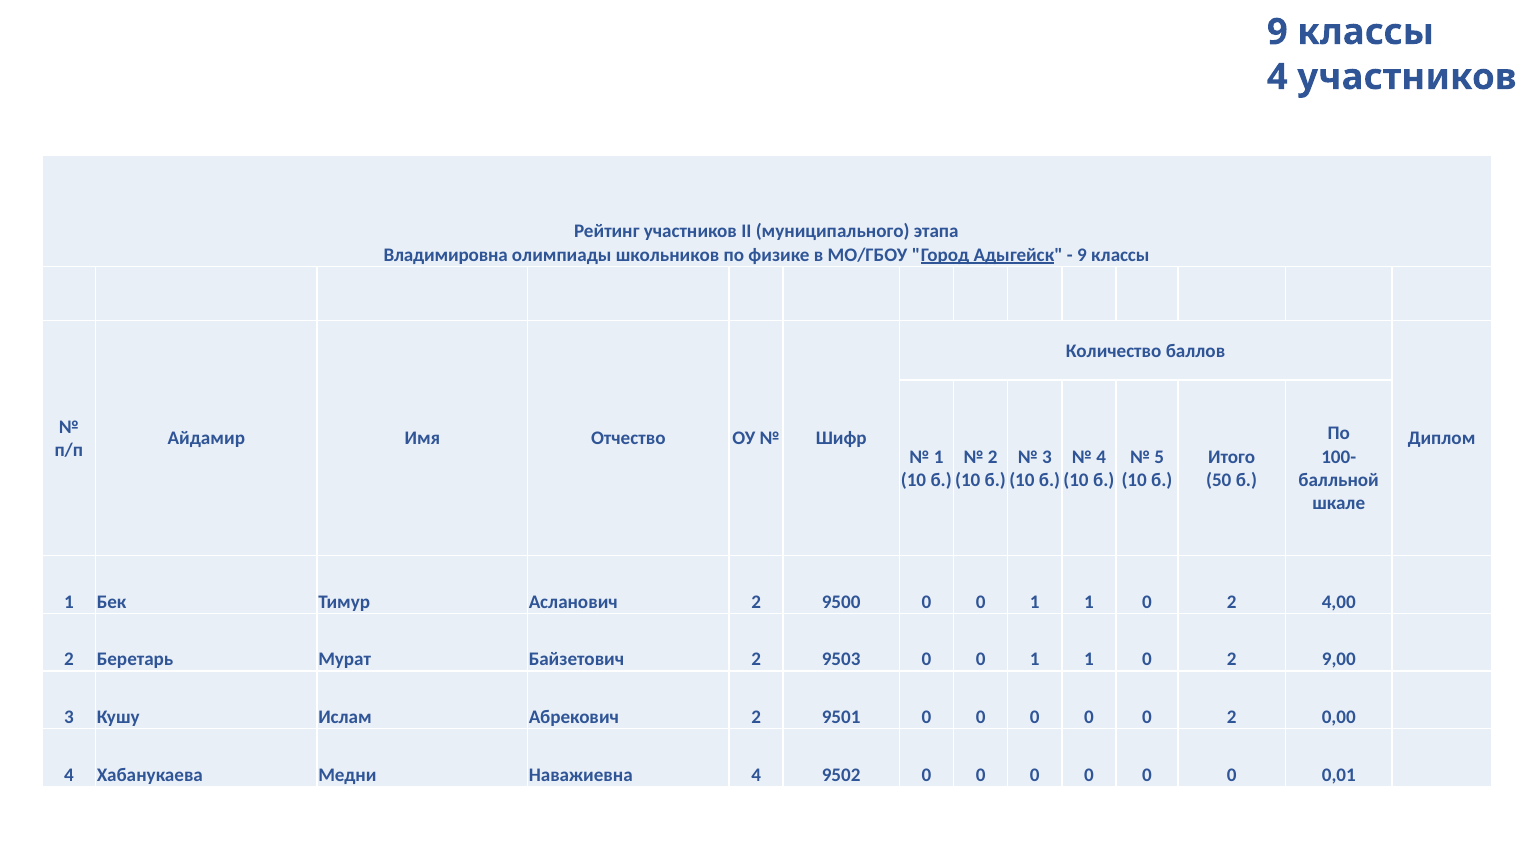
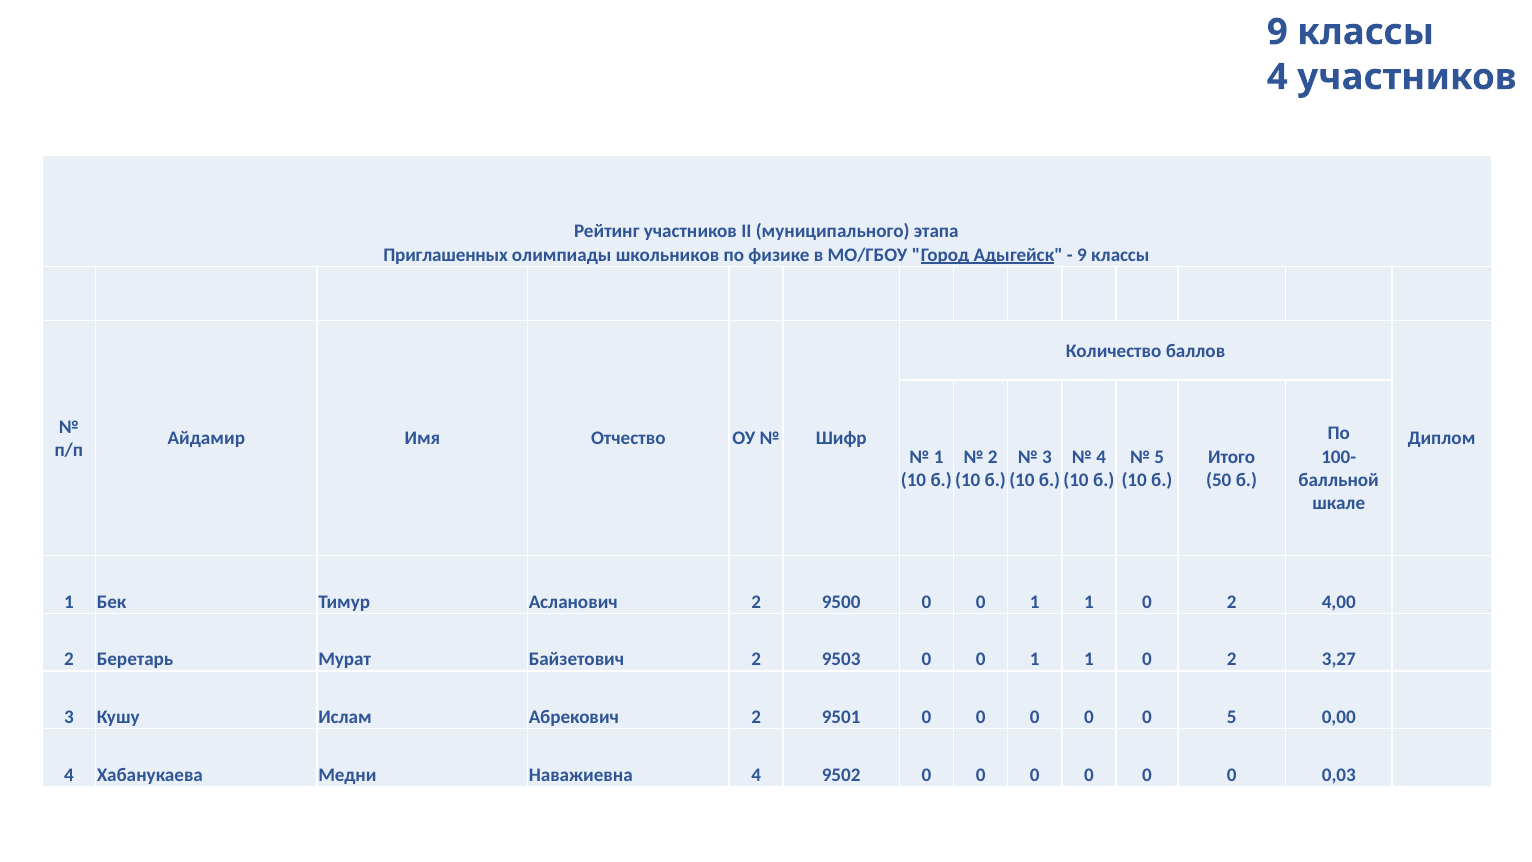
Владимировна: Владимировна -> Приглашенных
9,00: 9,00 -> 3,27
0 0 2: 2 -> 5
0,01: 0,01 -> 0,03
